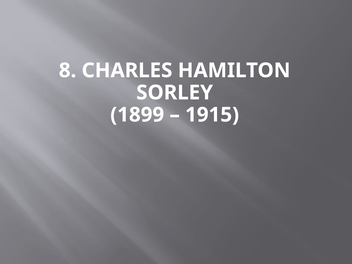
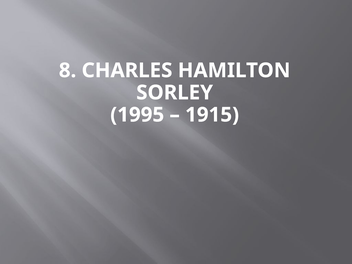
1899: 1899 -> 1995
